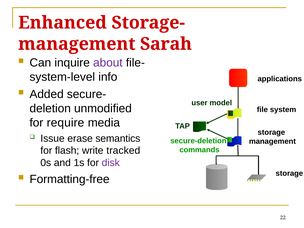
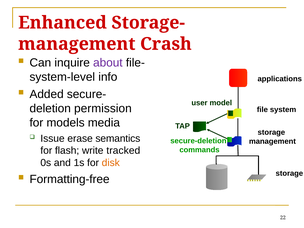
Sarah: Sarah -> Crash
unmodified: unmodified -> permission
require: require -> models
disk colour: purple -> orange
